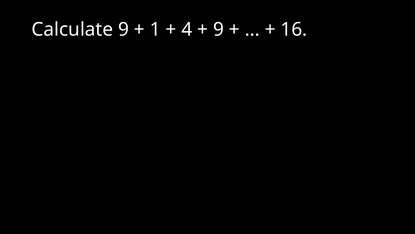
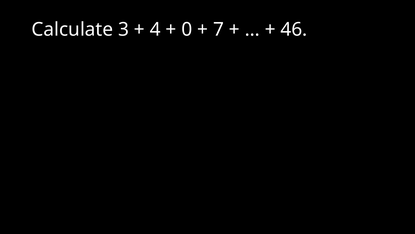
Calculate 9: 9 -> 3
1: 1 -> 4
4: 4 -> 0
9 at (219, 29): 9 -> 7
16: 16 -> 46
